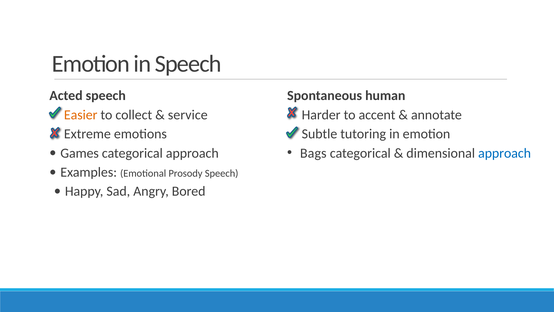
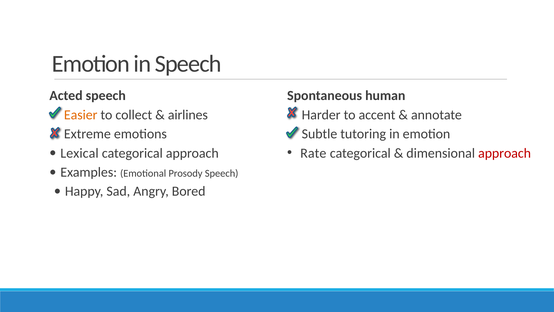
service: service -> airlines
Bags: Bags -> Rate
approach at (505, 153) colour: blue -> red
Games: Games -> Lexical
